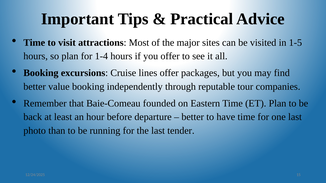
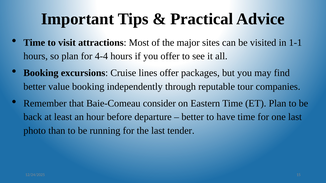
1-5: 1-5 -> 1-1
1-4: 1-4 -> 4-4
founded: founded -> consider
